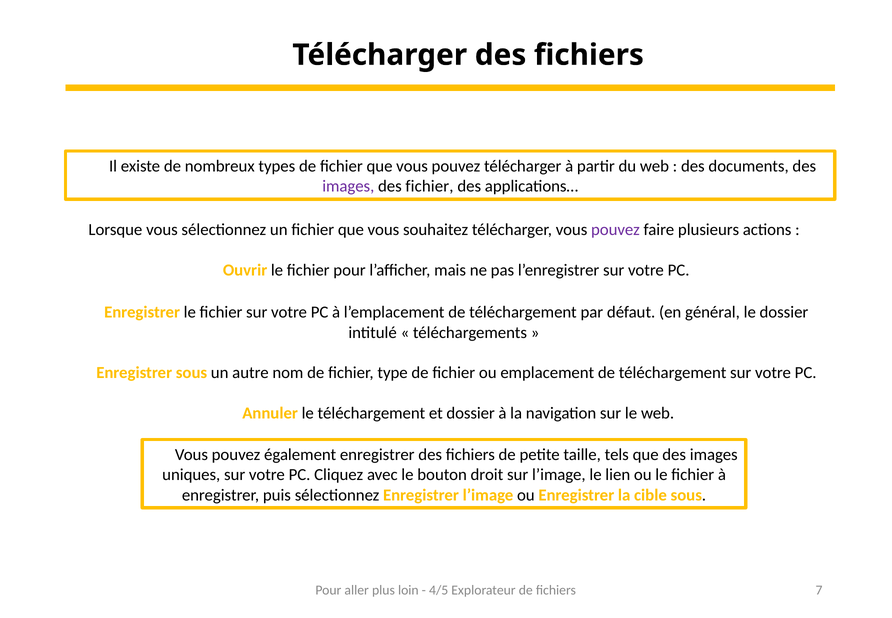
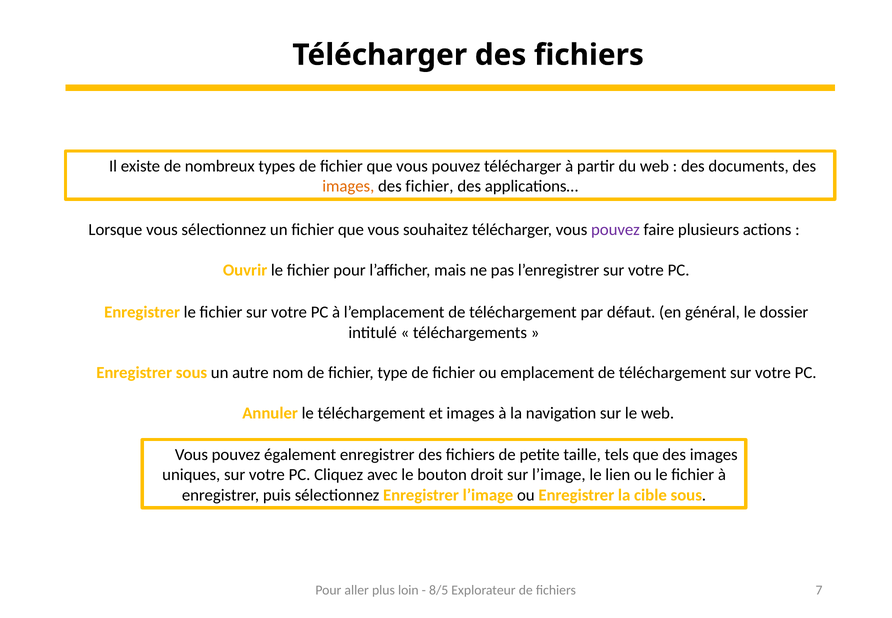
images at (348, 186) colour: purple -> orange
et dossier: dossier -> images
4/5: 4/5 -> 8/5
